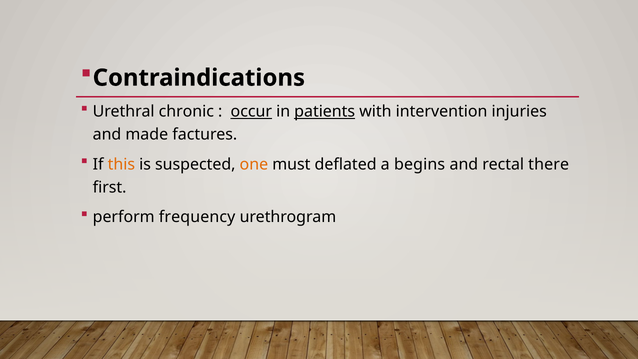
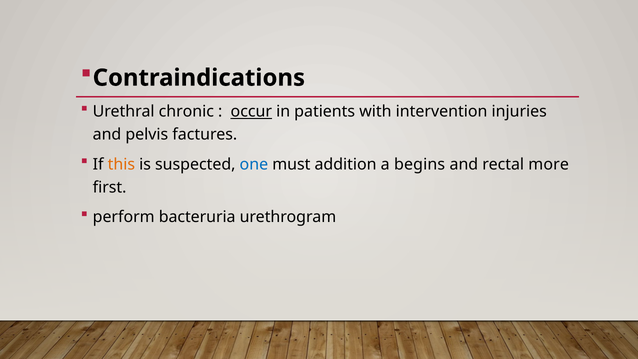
patients underline: present -> none
made: made -> pelvis
one colour: orange -> blue
deflated: deflated -> addition
there: there -> more
frequency: frequency -> bacteruria
